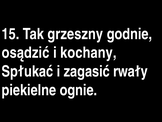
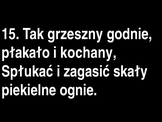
osądzić: osądzić -> płakało
rwały: rwały -> skały
